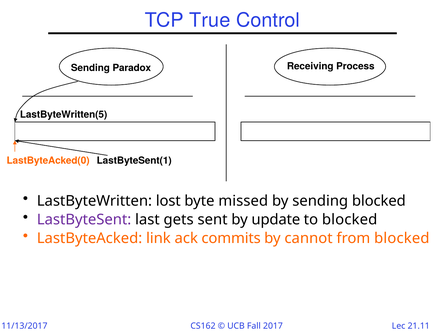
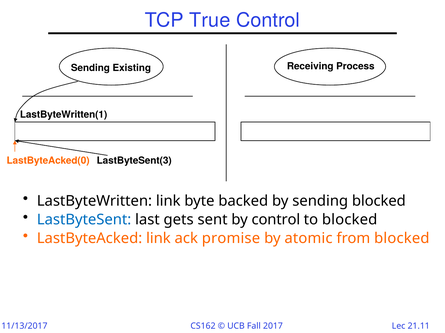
Paradox: Paradox -> Existing
LastByteWritten(5: LastByteWritten(5 -> LastByteWritten(1
LastByteSent(1: LastByteSent(1 -> LastByteSent(3
LastByteWritten lost: lost -> link
missed: missed -> backed
LastByteSent colour: purple -> blue
by update: update -> control
commits: commits -> promise
cannot: cannot -> atomic
